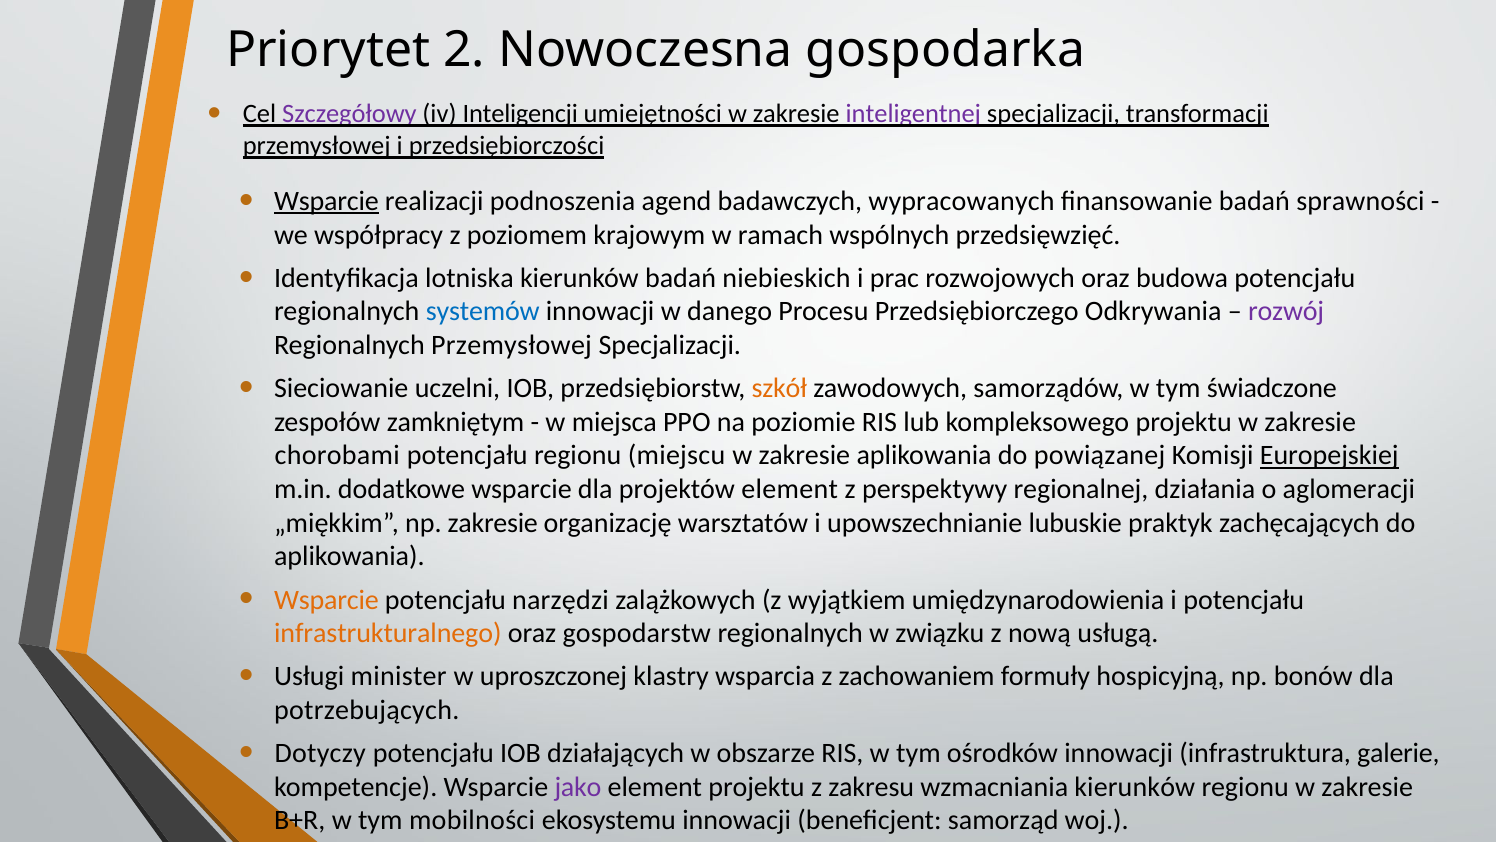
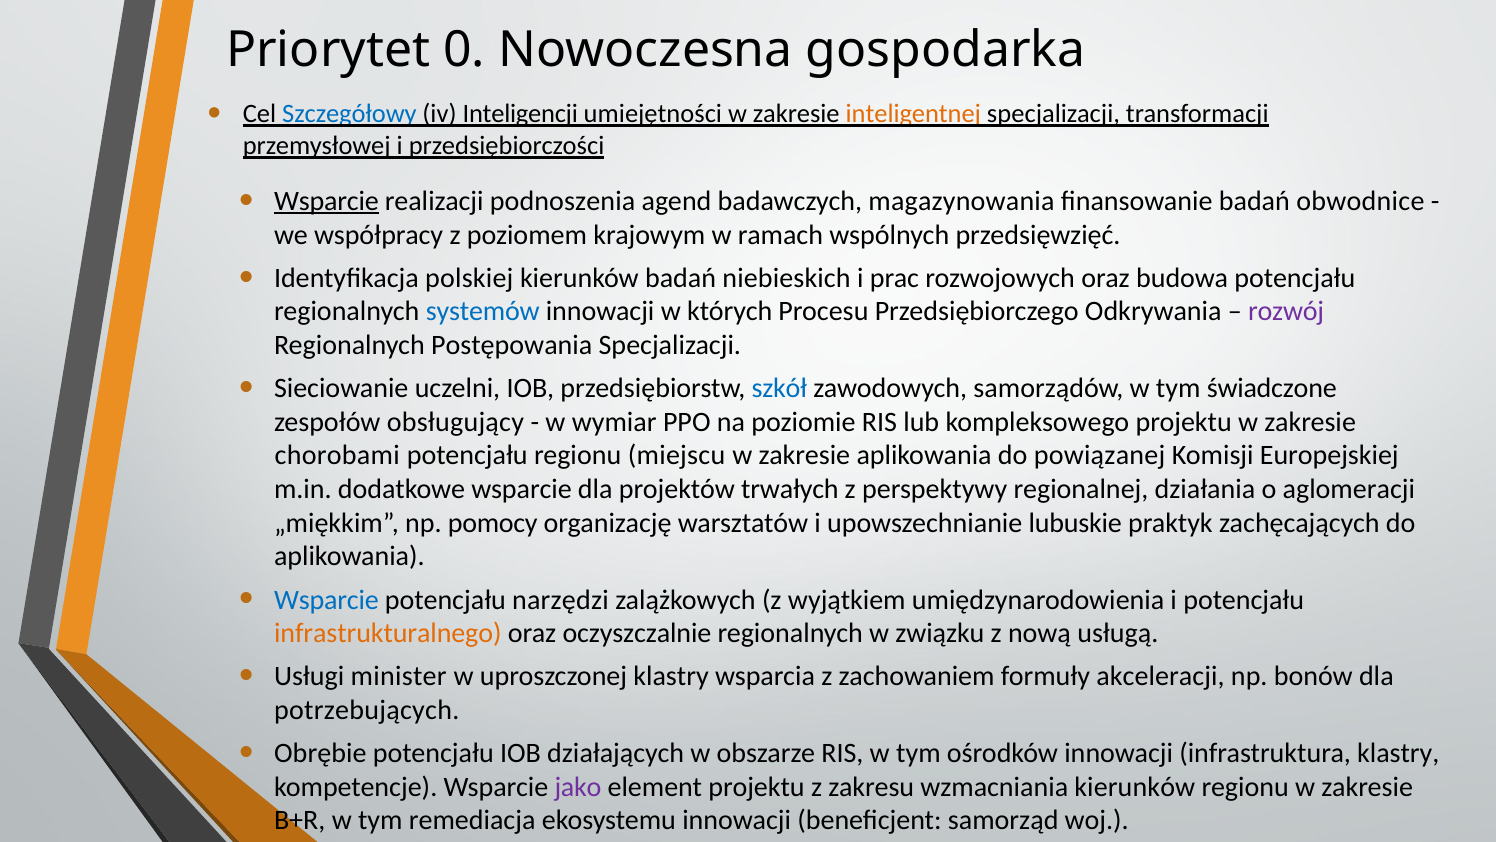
2: 2 -> 0
Szczegółowy colour: purple -> blue
inteligentnej colour: purple -> orange
wypracowanych: wypracowanych -> magazynowania
sprawności: sprawności -> obwodnice
lotniska: lotniska -> polskiej
danego: danego -> których
Regionalnych Przemysłowej: Przemysłowej -> Postępowania
szkół colour: orange -> blue
zamkniętym: zamkniętym -> obsługujący
miejsca: miejsca -> wymiar
Europejskiej underline: present -> none
projektów element: element -> trwałych
np zakresie: zakresie -> pomocy
Wsparcie at (326, 599) colour: orange -> blue
gospodarstw: gospodarstw -> oczyszczalnie
hospicyjną: hospicyjną -> akceleracji
Dotyczy: Dotyczy -> Obrębie
infrastruktura galerie: galerie -> klastry
mobilności: mobilności -> remediacja
